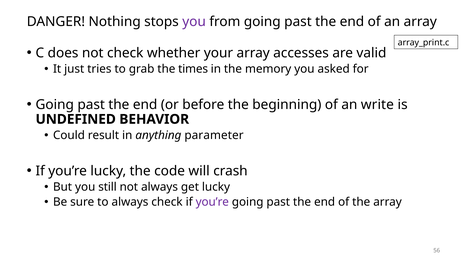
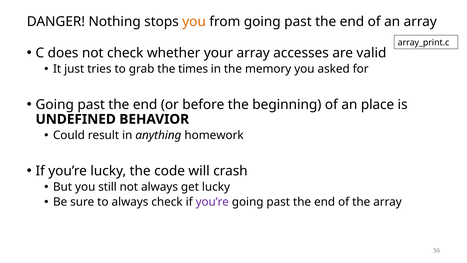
you at (194, 22) colour: purple -> orange
write: write -> place
parameter: parameter -> homework
